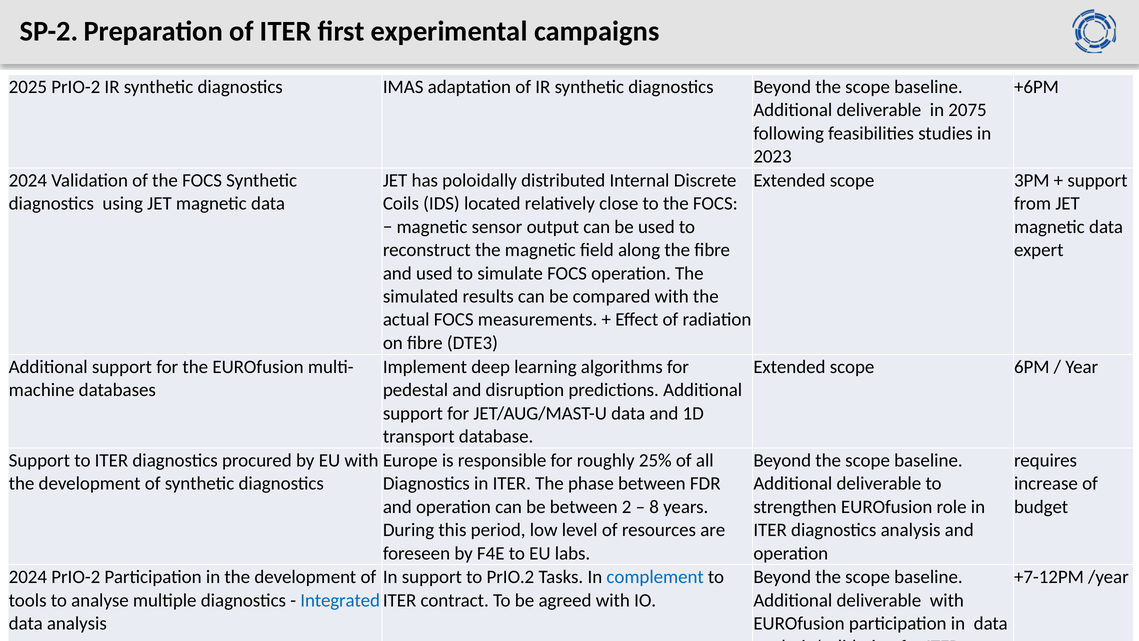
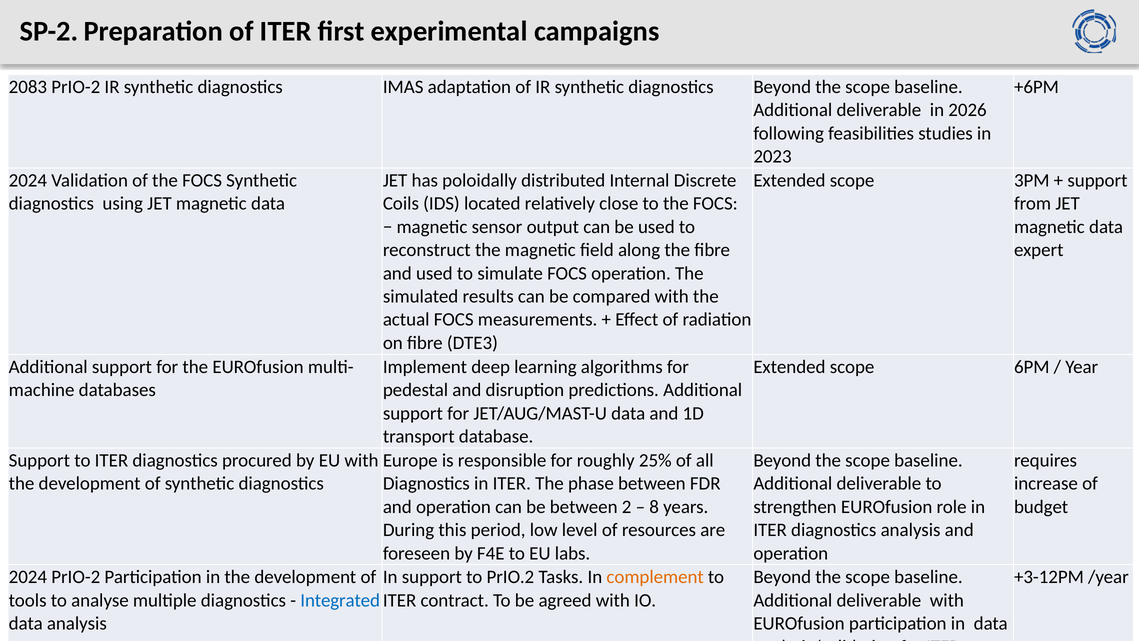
2025: 2025 -> 2083
2075: 2075 -> 2026
complement colour: blue -> orange
+7-12PM: +7-12PM -> +3-12PM
